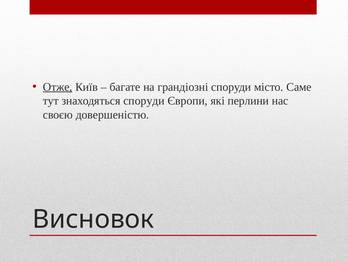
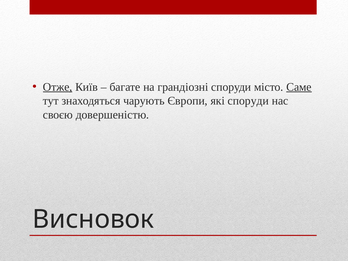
Саме underline: none -> present
знаходяться споруди: споруди -> чарують
які перлини: перлини -> споруди
